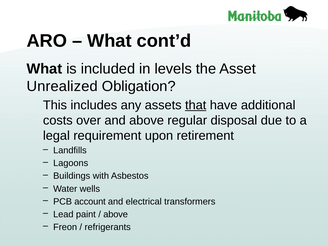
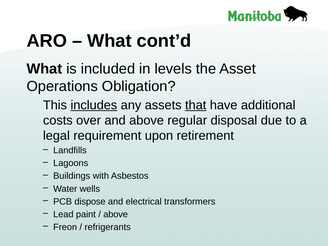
Unrealized: Unrealized -> Operations
includes underline: none -> present
account: account -> dispose
